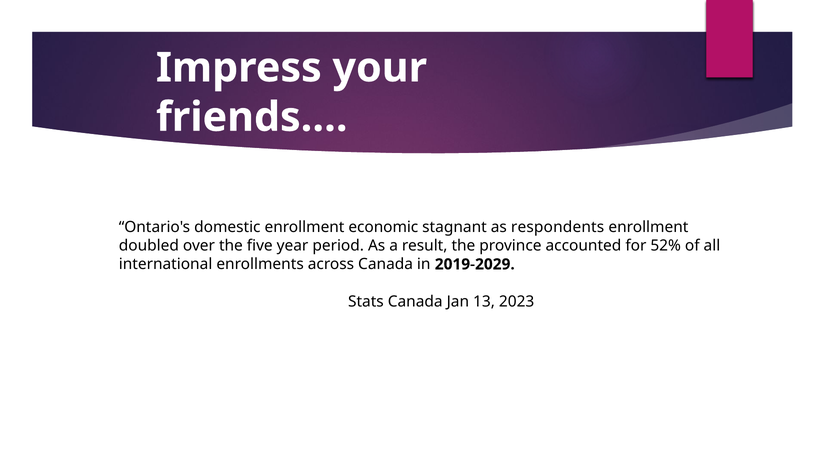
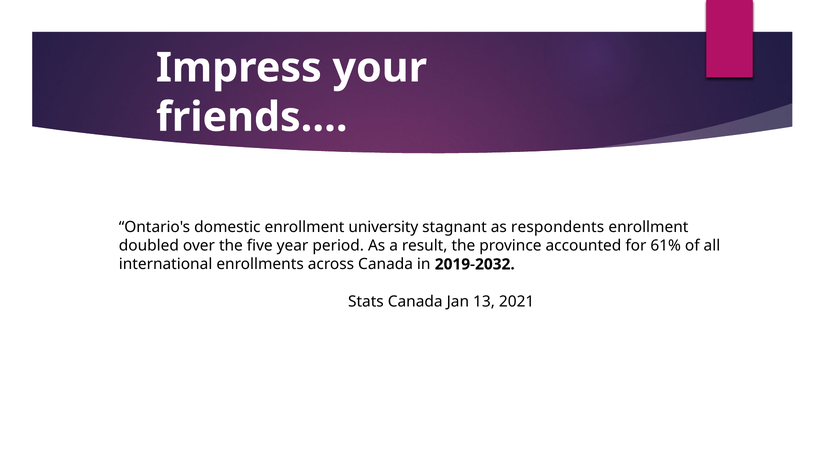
economic: economic -> university
52%: 52% -> 61%
2019-2029: 2019-2029 -> 2019-2032
2023: 2023 -> 2021
